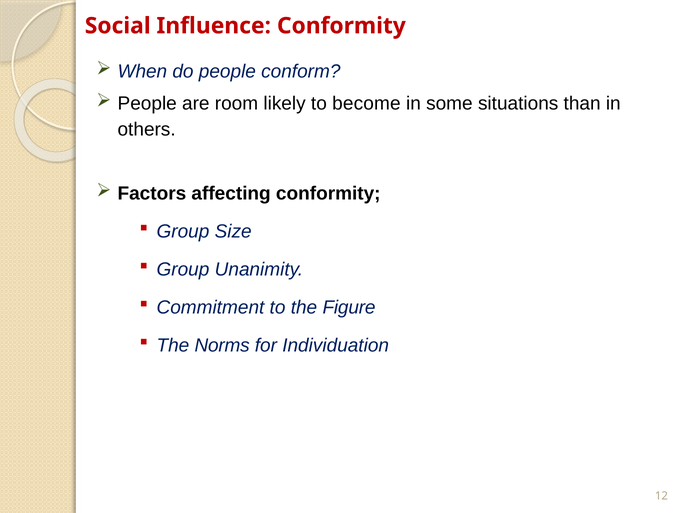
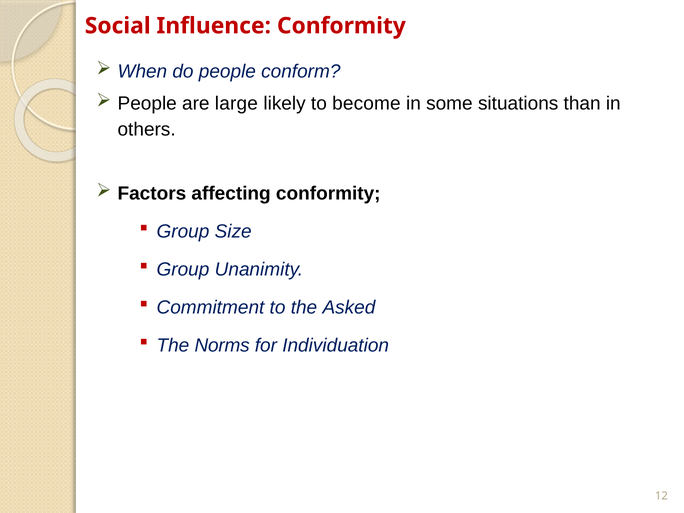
room: room -> large
Figure: Figure -> Asked
